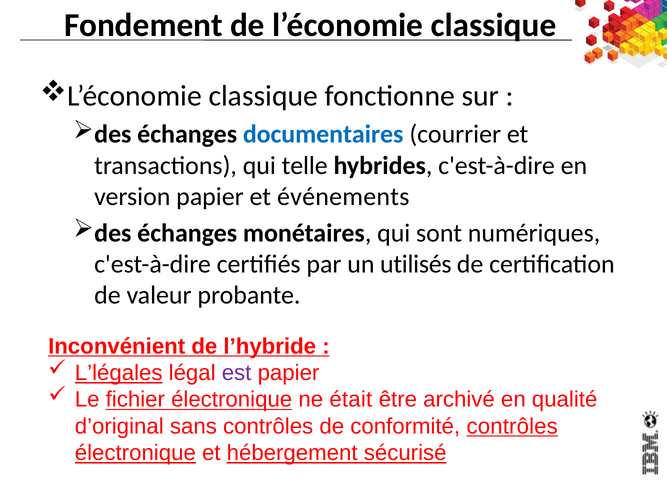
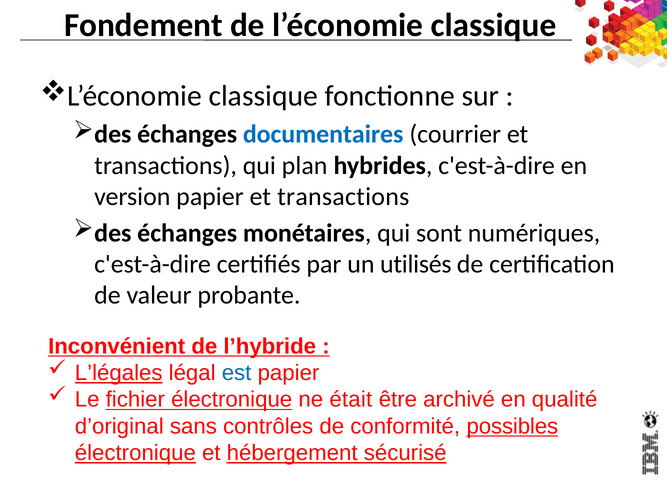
telle: telle -> plan
papier et événements: événements -> transactions
est colour: purple -> blue
conformité contrôles: contrôles -> possibles
